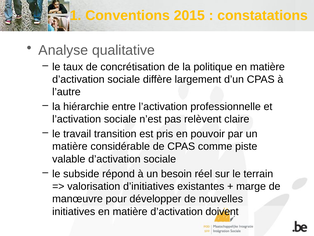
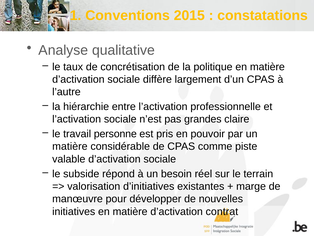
relèvent: relèvent -> grandes
transition: transition -> personne
doivent: doivent -> contrat
